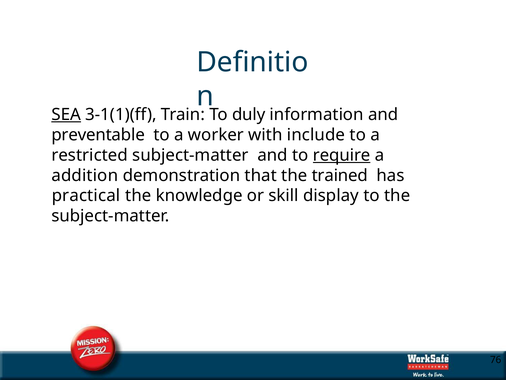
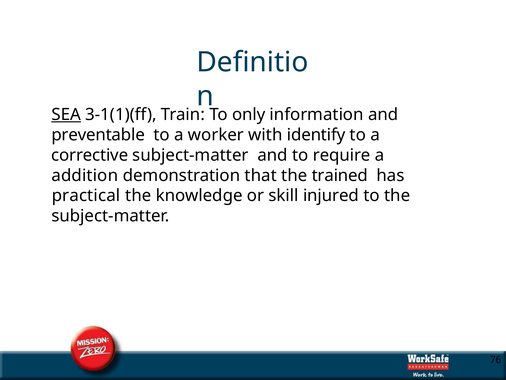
duly: duly -> only
include: include -> identify
restricted: restricted -> corrective
require underline: present -> none
display: display -> injured
